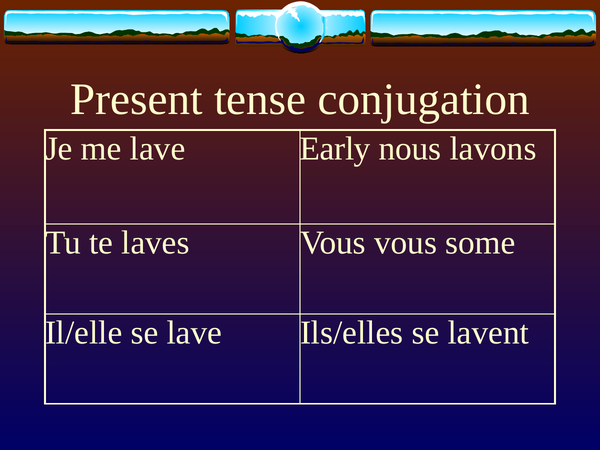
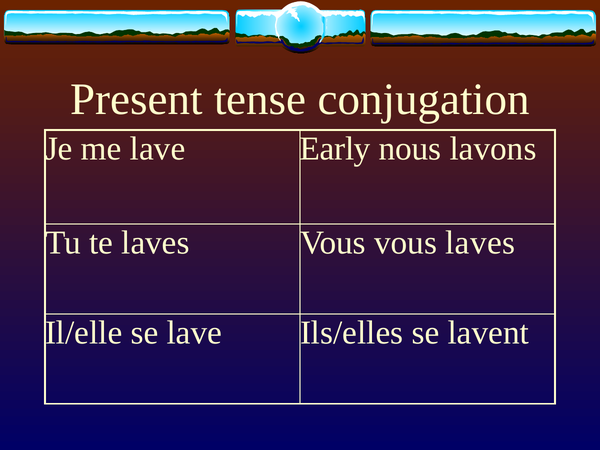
vous some: some -> laves
